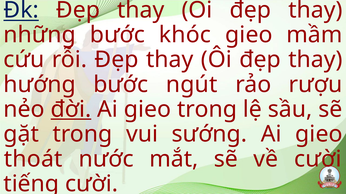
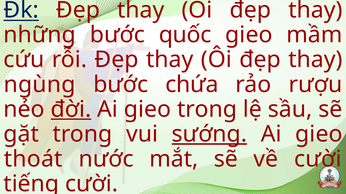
khóc: khóc -> quốc
hướng: hướng -> ngùng
ngút: ngút -> chứa
sướng underline: none -> present
